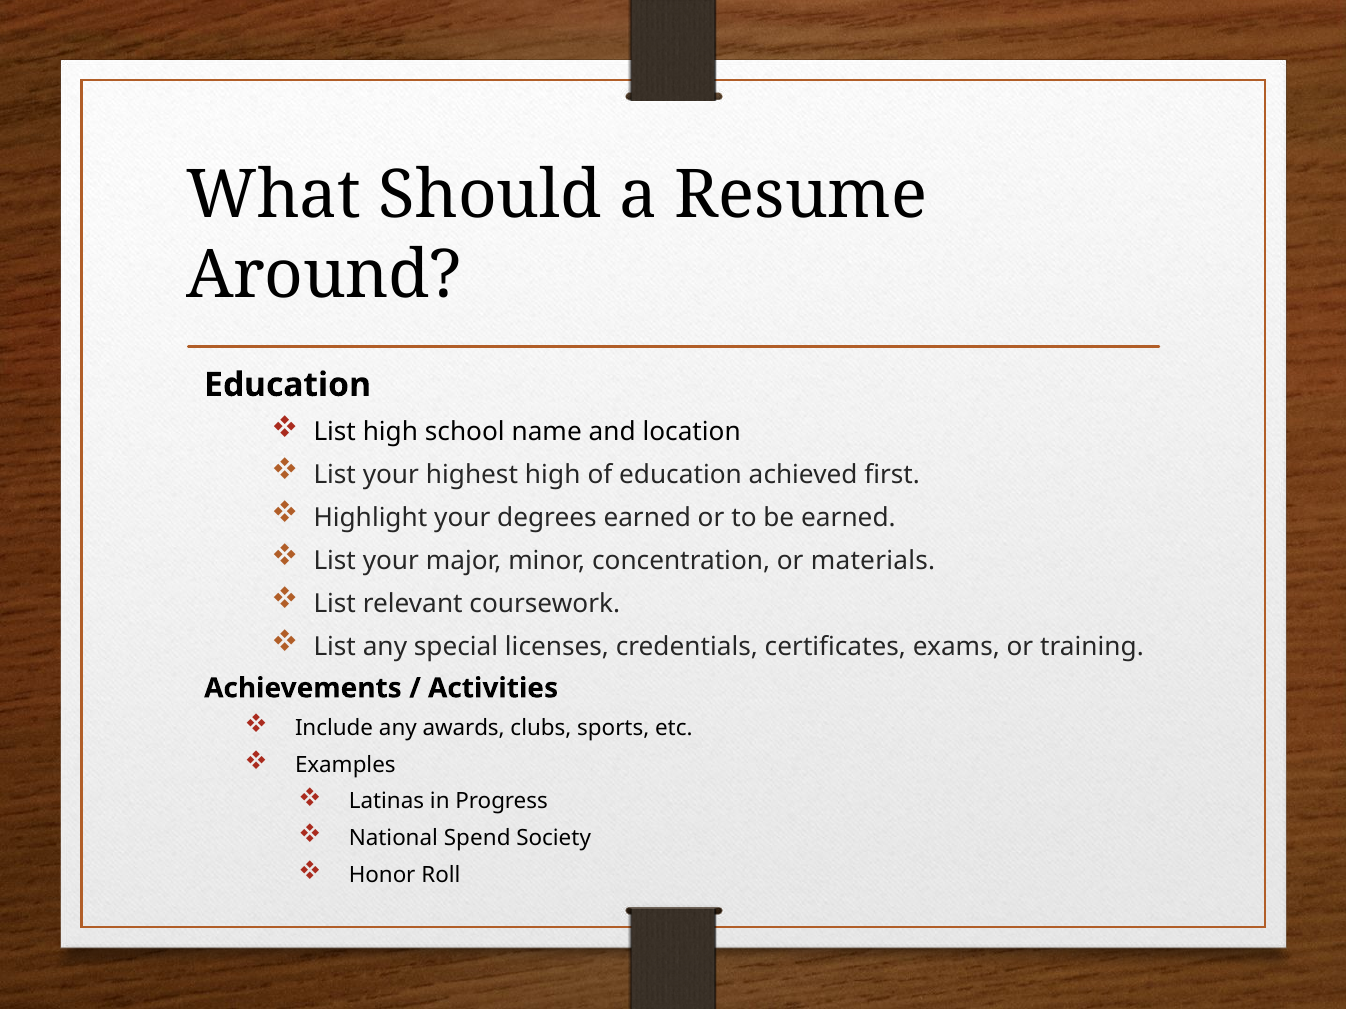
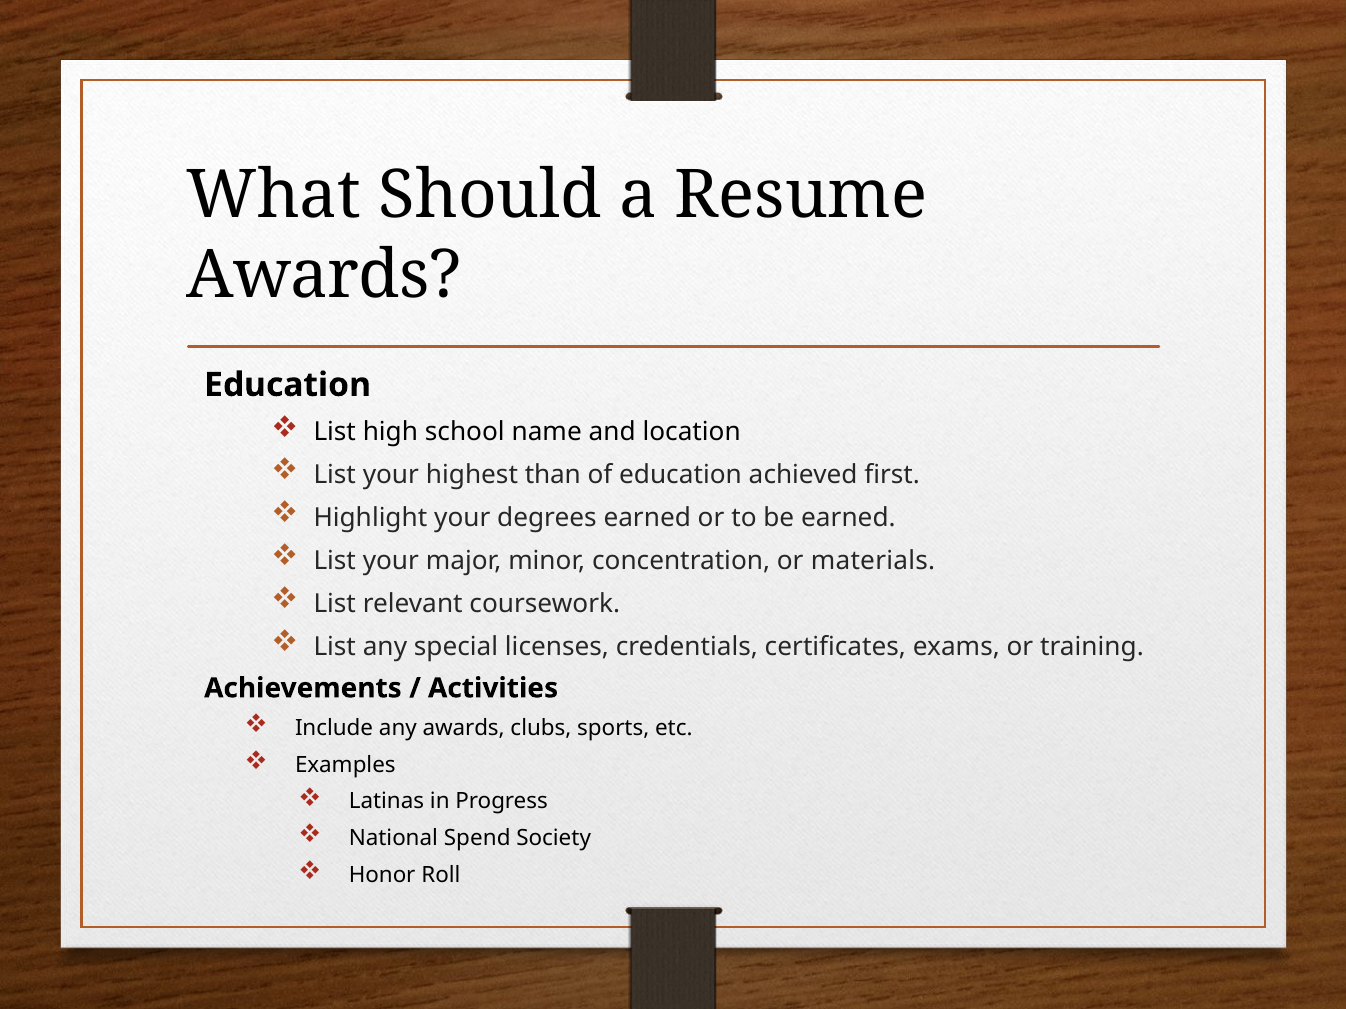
Around at (324, 276): Around -> Awards
highest high: high -> than
